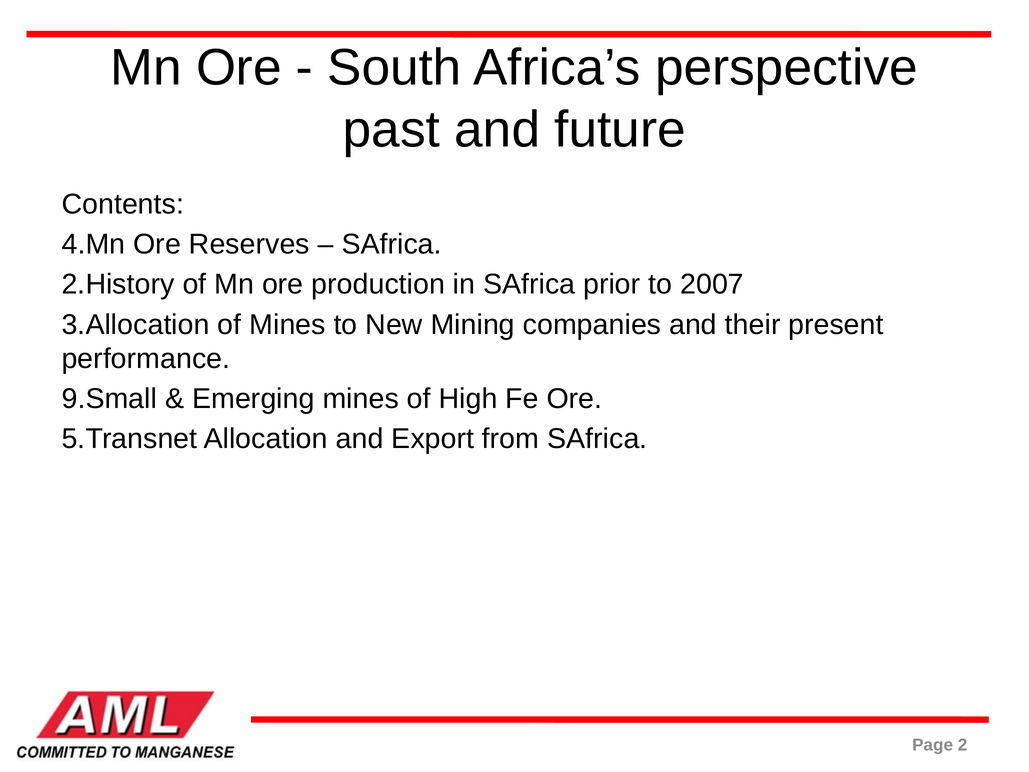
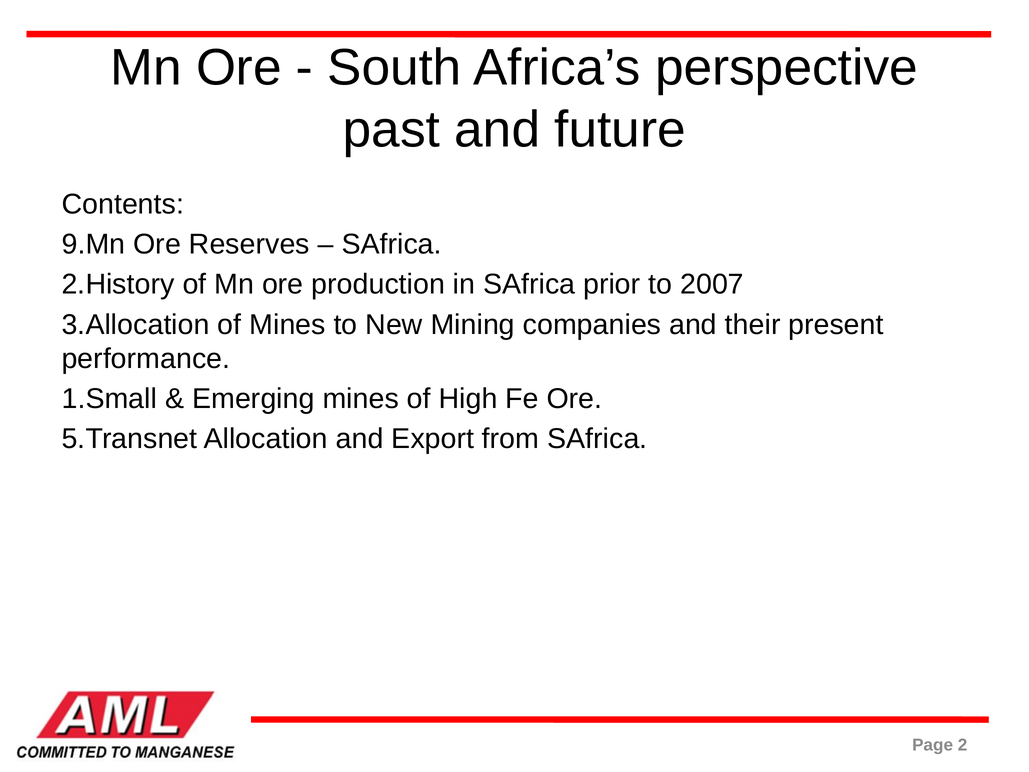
4.Mn: 4.Mn -> 9.Mn
9.Small: 9.Small -> 1.Small
